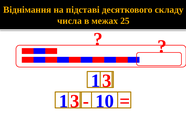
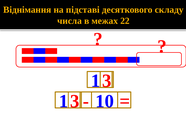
25: 25 -> 22
